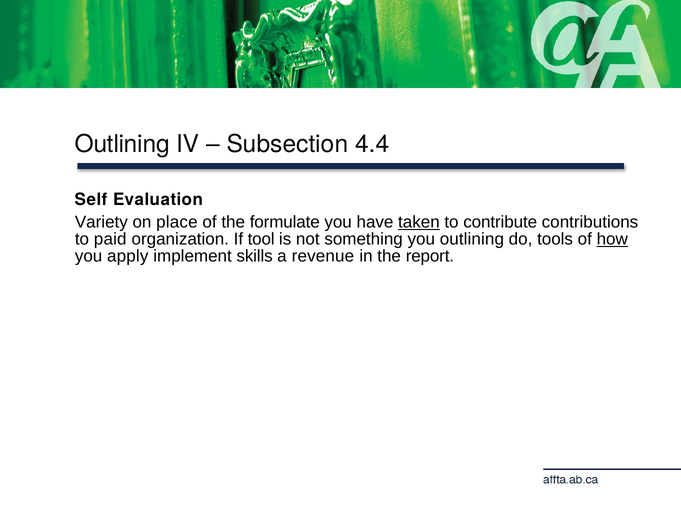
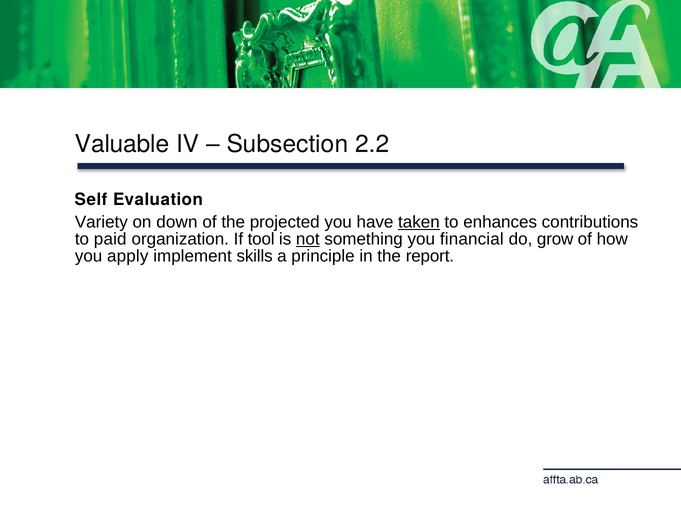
Outlining at (122, 144): Outlining -> Valuable
4.4: 4.4 -> 2.2
place: place -> down
formulate: formulate -> projected
contribute: contribute -> enhances
not underline: none -> present
you outlining: outlining -> financial
tools: tools -> grow
how underline: present -> none
revenue: revenue -> principle
